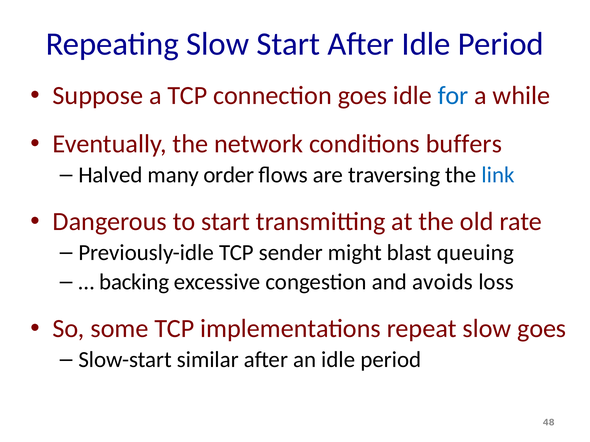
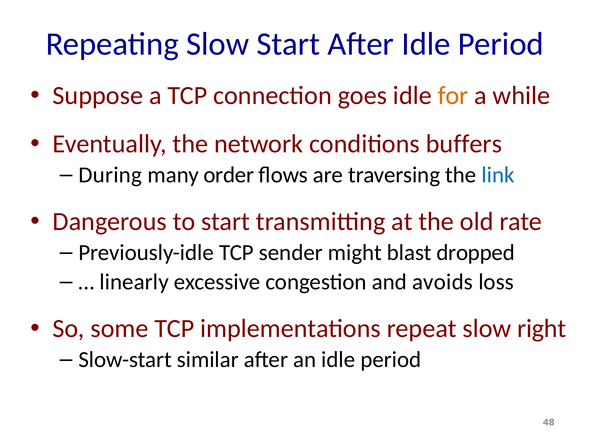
for colour: blue -> orange
Halved: Halved -> During
queuing: queuing -> dropped
backing: backing -> linearly
slow goes: goes -> right
